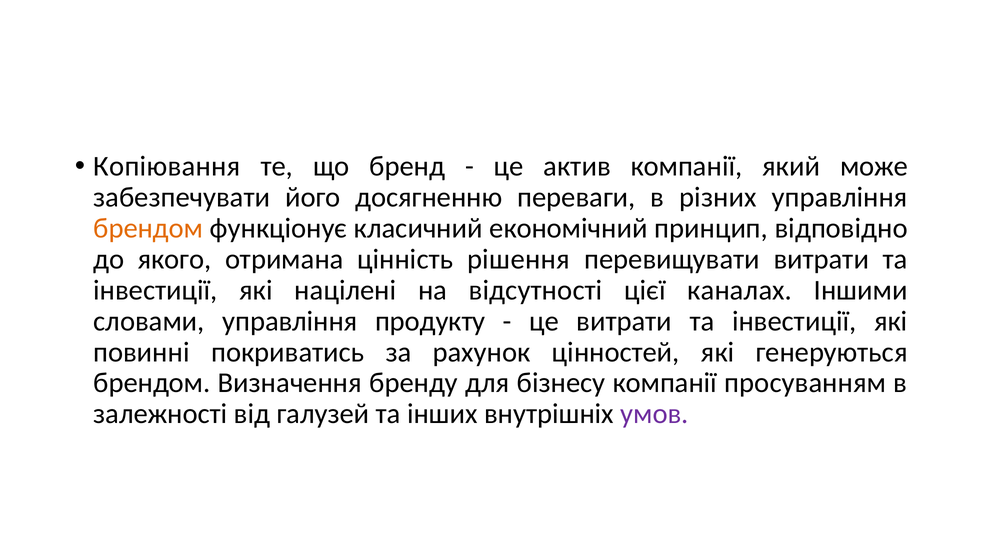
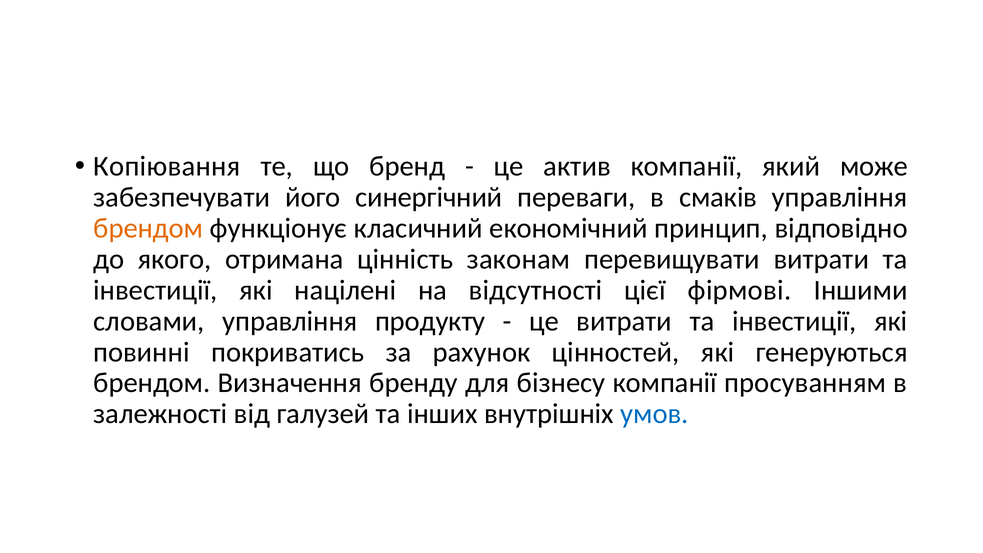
досягненню: досягненню -> синергічний
різних: різних -> смаків
рішення: рішення -> законам
каналах: каналах -> фірмові
умов colour: purple -> blue
